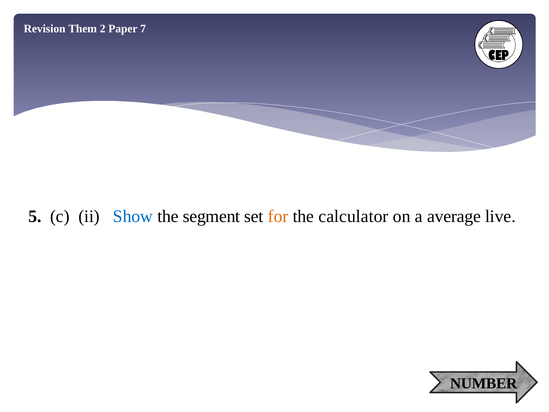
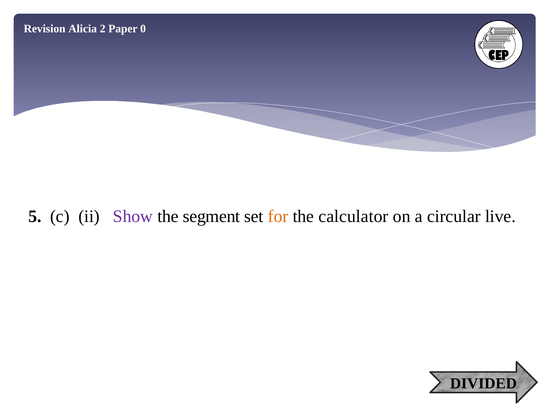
Them: Them -> Alicia
7: 7 -> 0
Show colour: blue -> purple
average: average -> circular
NUMBER: NUMBER -> DIVIDED
